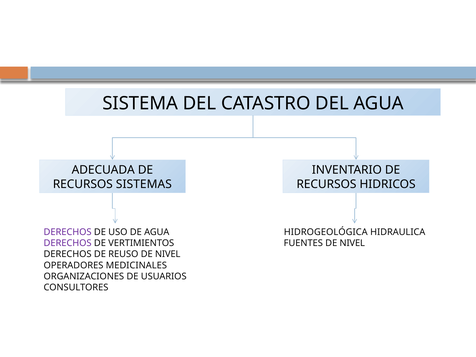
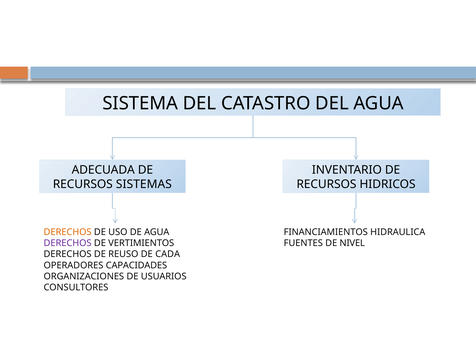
DERECHOS at (68, 232) colour: purple -> orange
HIDROGEOLÓGICA: HIDROGEOLÓGICA -> FINANCIAMIENTOS
REUSO DE NIVEL: NIVEL -> CADA
MEDICINALES: MEDICINALES -> CAPACIDADES
